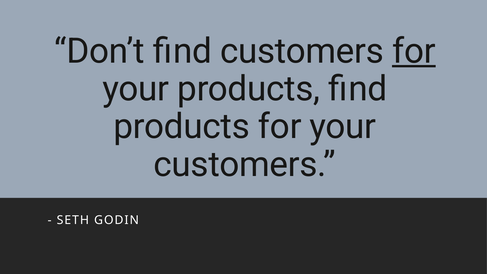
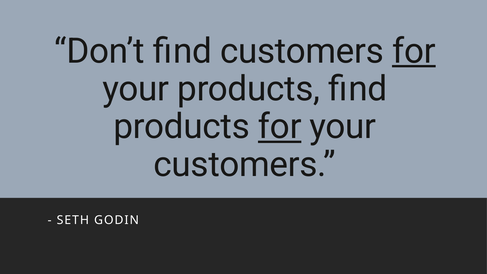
for at (280, 127) underline: none -> present
